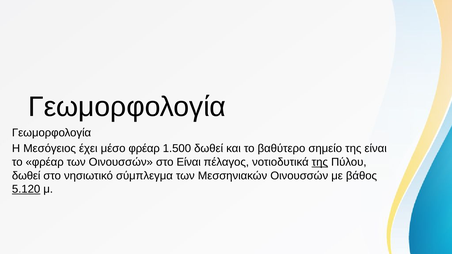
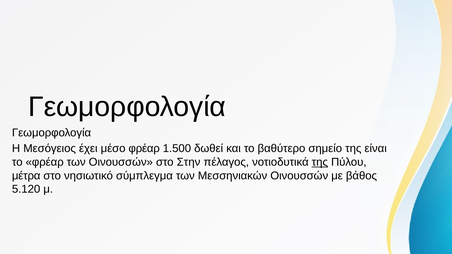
στο Είναι: Είναι -> Στην
δωθεί at (26, 176): δωθεί -> μέτρα
5.120 underline: present -> none
